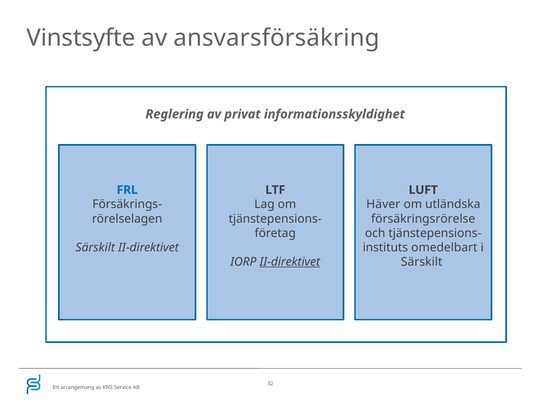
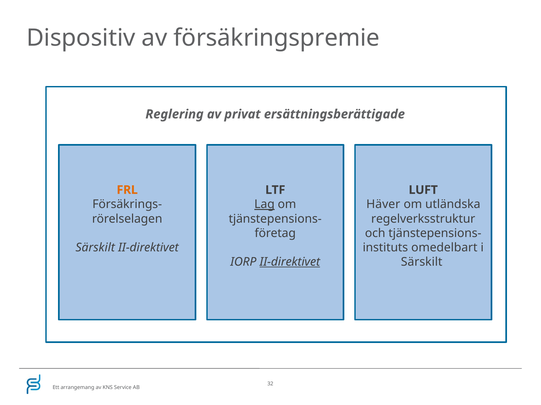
Vinstsyfte: Vinstsyfte -> Dispositiv
ansvarsförsäkring: ansvarsförsäkring -> försäkringspremie
informationsskyldighet: informationsskyldighet -> ersättningsberättigade
FRL colour: blue -> orange
Lag underline: none -> present
försäkringsrörelse: försäkringsrörelse -> regelverksstruktur
